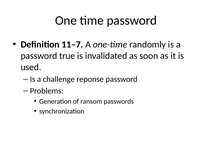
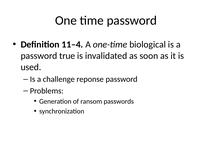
11–7: 11–7 -> 11–4
randomly: randomly -> biological
